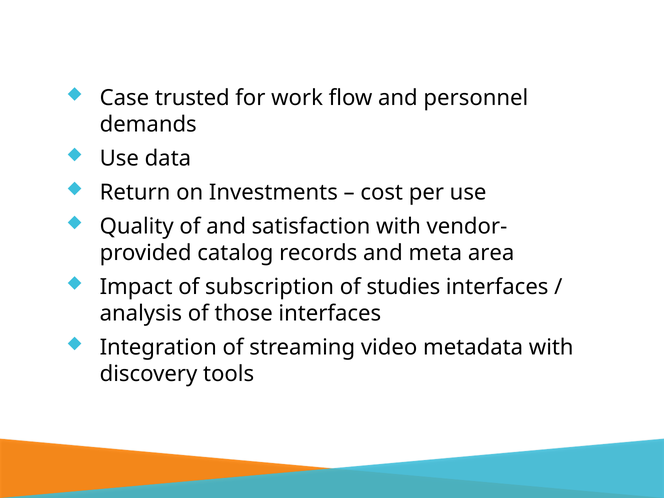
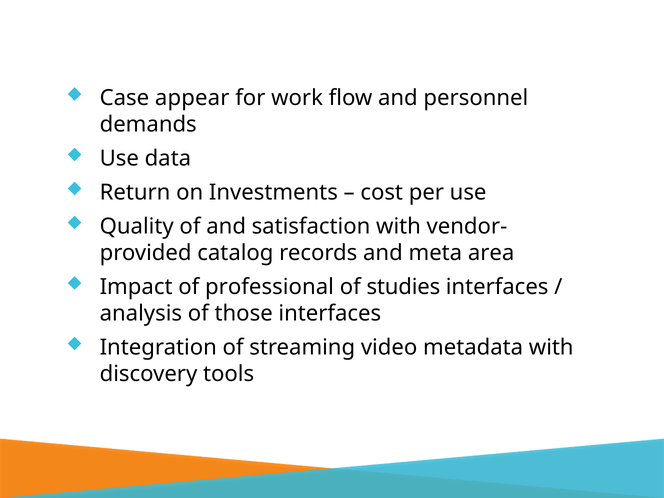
trusted: trusted -> appear
subscription: subscription -> professional
